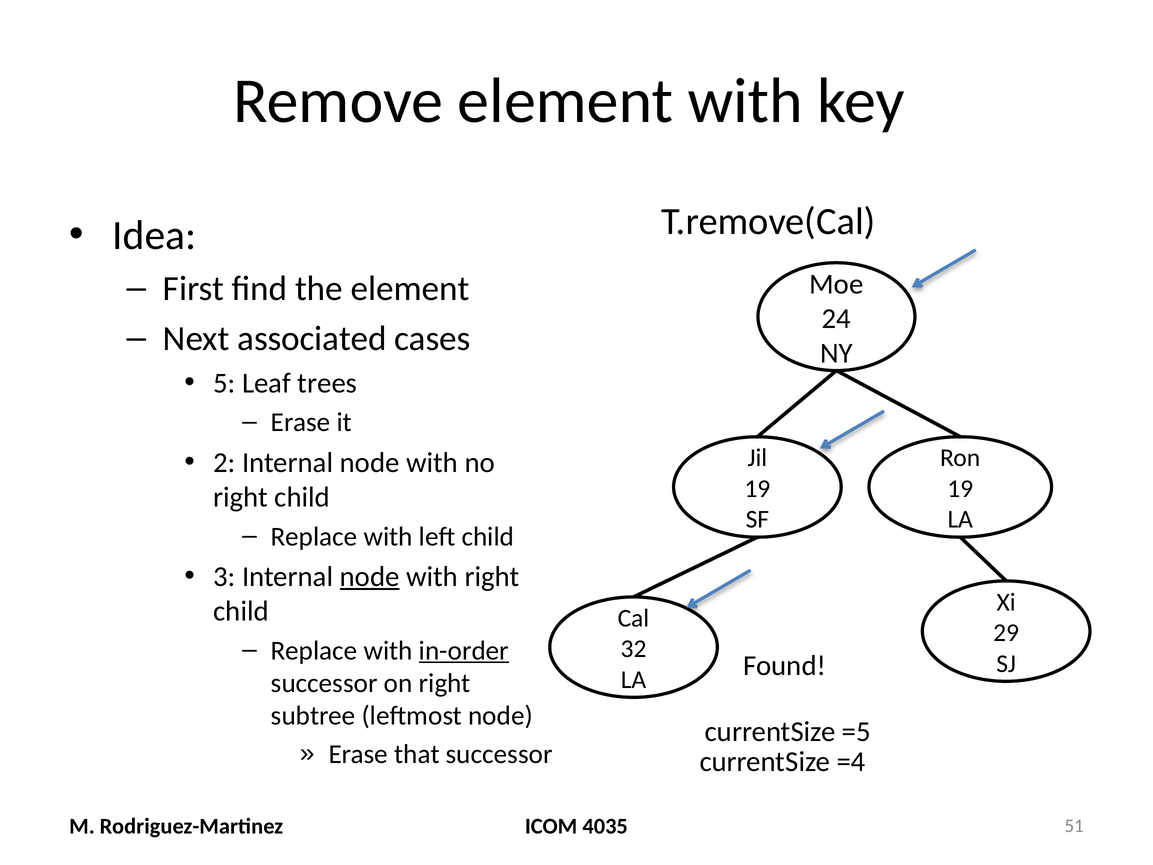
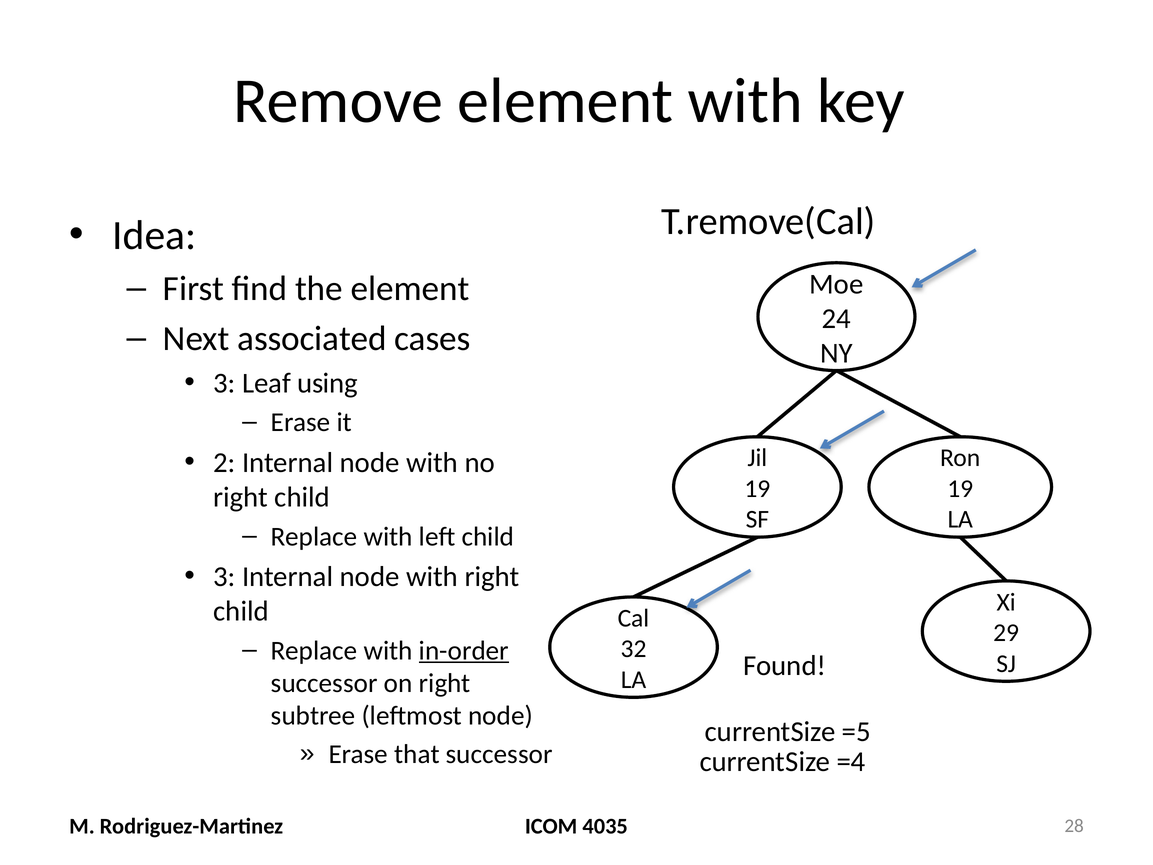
5 at (224, 383): 5 -> 3
trees: trees -> using
node at (370, 577) underline: present -> none
51: 51 -> 28
